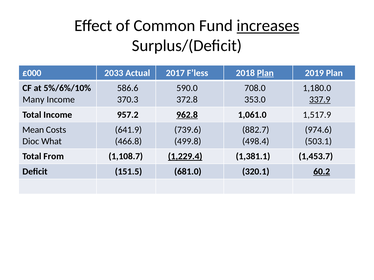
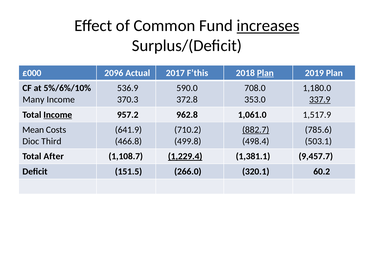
2033: 2033 -> 2096
F’less: F’less -> F’this
586.6: 586.6 -> 536.9
Income at (58, 115) underline: none -> present
962.8 underline: present -> none
739.6: 739.6 -> 710.2
882.7 underline: none -> present
974.6: 974.6 -> 785.6
What: What -> Third
From: From -> After
1,453.7: 1,453.7 -> 9,457.7
681.0: 681.0 -> 266.0
60.2 underline: present -> none
